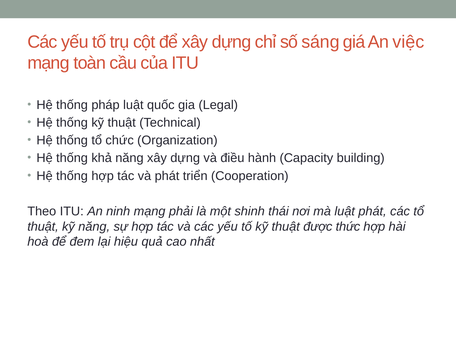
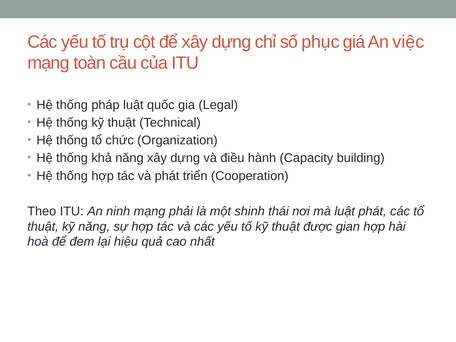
sáng: sáng -> phục
thức: thức -> gian
